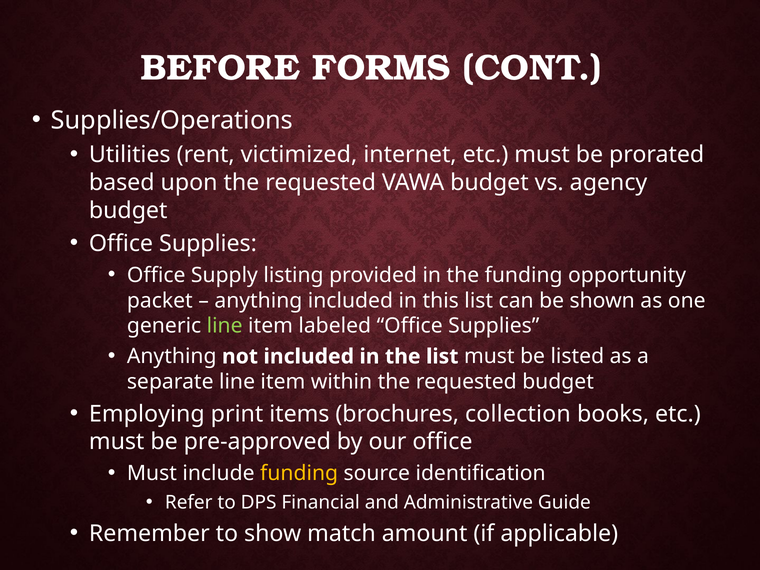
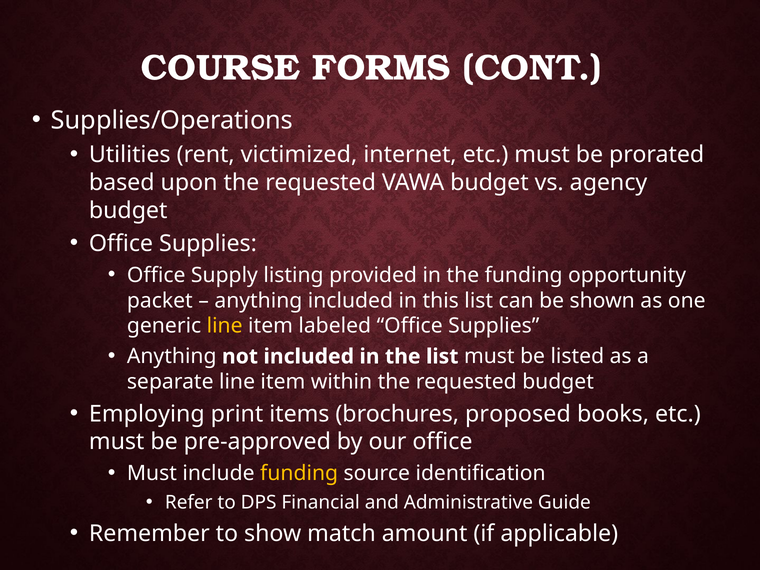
BEFORE: BEFORE -> COURSE
line at (225, 326) colour: light green -> yellow
collection: collection -> proposed
